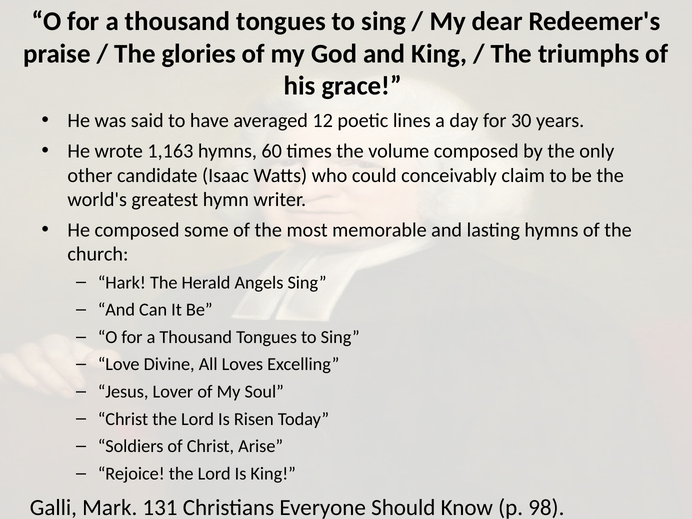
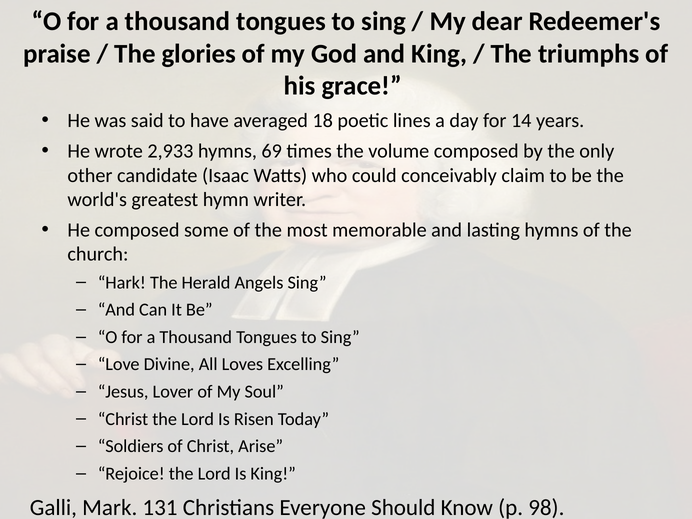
12: 12 -> 18
30: 30 -> 14
1,163: 1,163 -> 2,933
60: 60 -> 69
